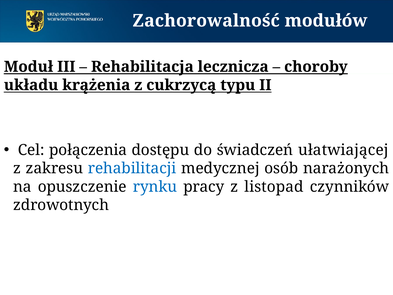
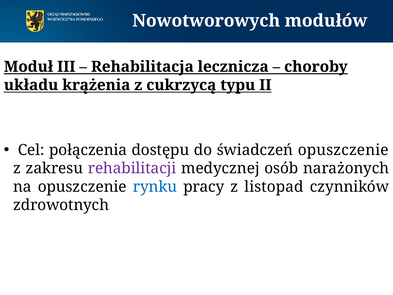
Zachorowalność: Zachorowalność -> Nowotworowych
świadczeń ułatwiającej: ułatwiającej -> opuszczenie
rehabilitacji colour: blue -> purple
